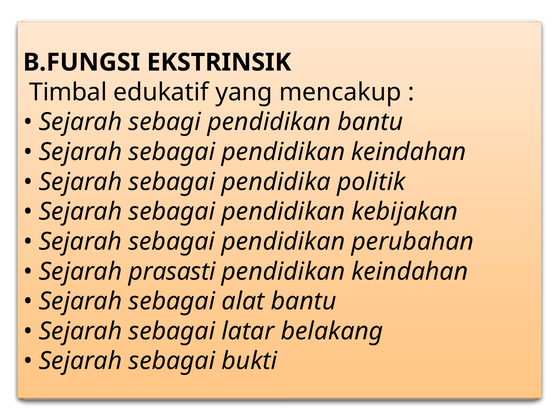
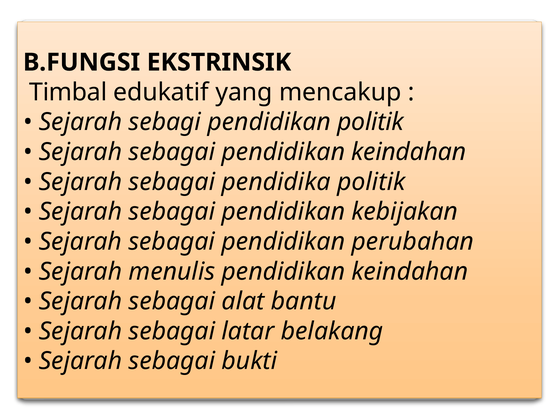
pendidikan bantu: bantu -> politik
prasasti: prasasti -> menulis
